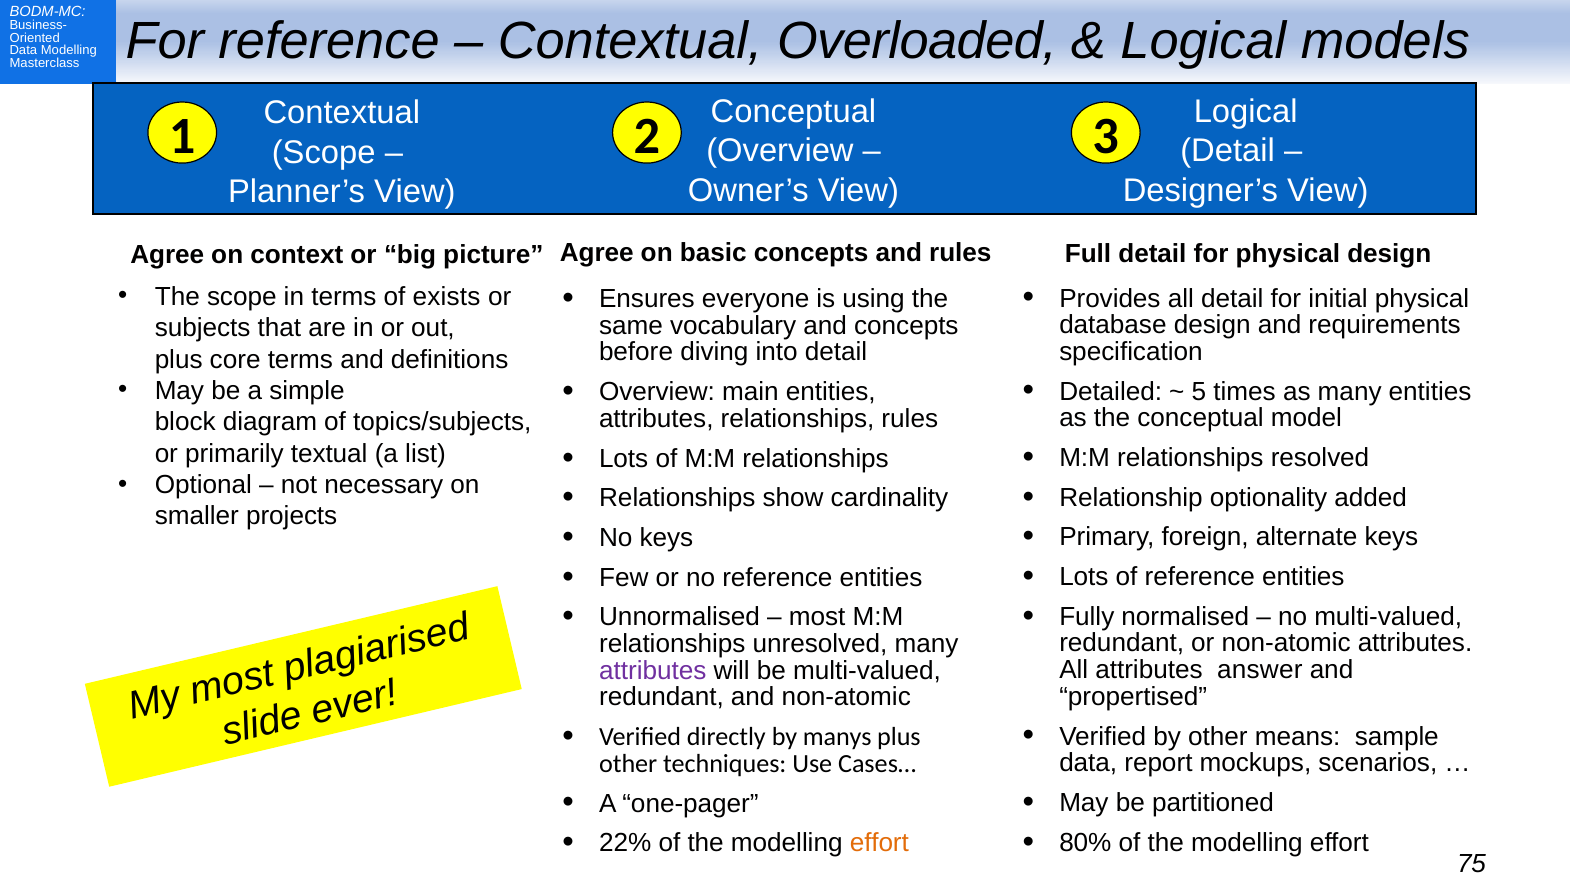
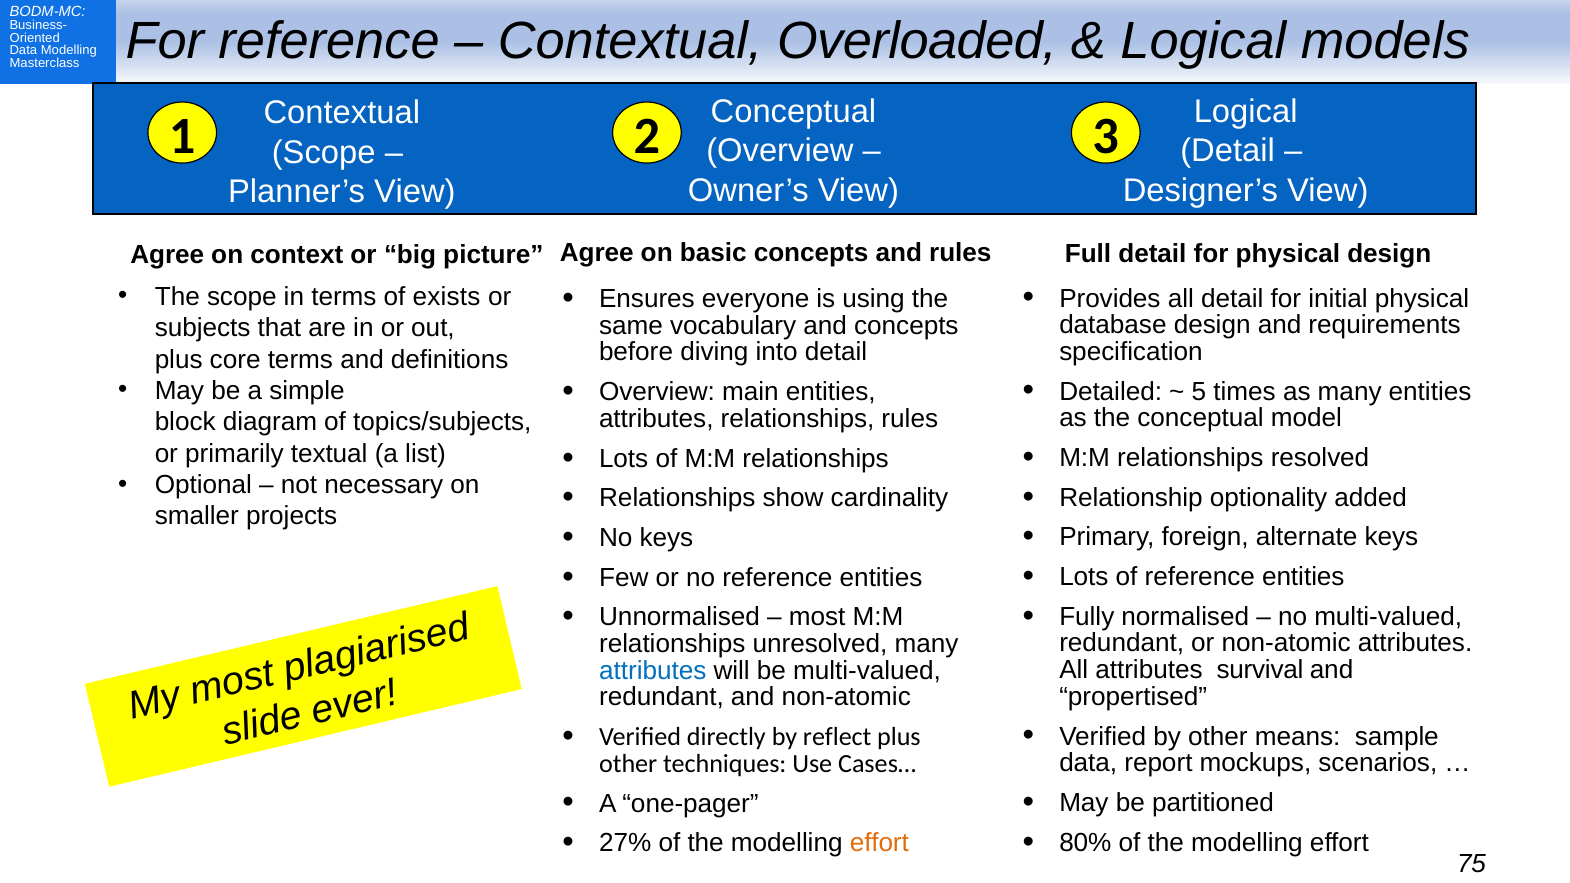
answer: answer -> survival
attributes at (653, 671) colour: purple -> blue
manys: manys -> reflect
22%: 22% -> 27%
